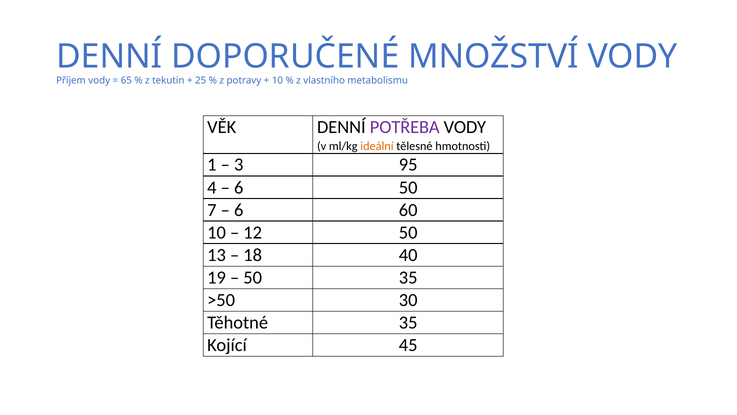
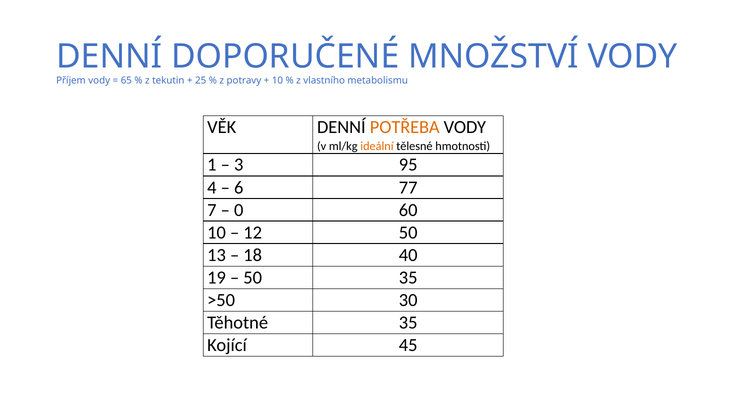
POTŘEBA colour: purple -> orange
6 50: 50 -> 77
6 at (239, 210): 6 -> 0
